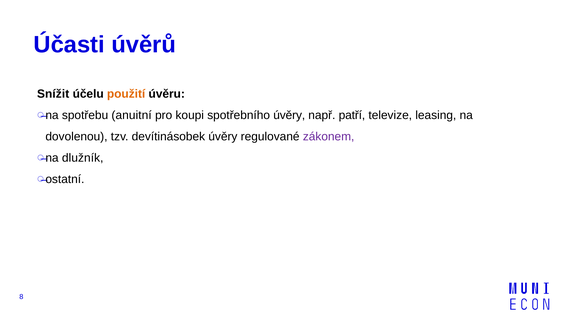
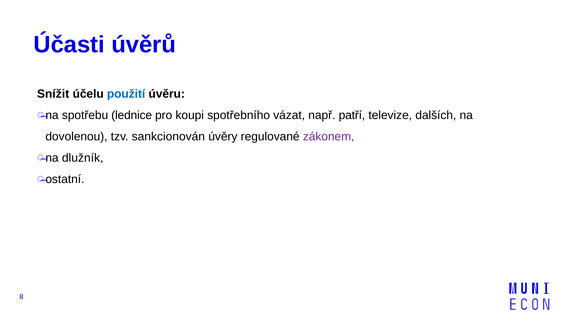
použití colour: orange -> blue
anuitní: anuitní -> lednice
spotřebního úvěry: úvěry -> vázat
leasing: leasing -> dalších
devítinásobek: devítinásobek -> sankcionován
